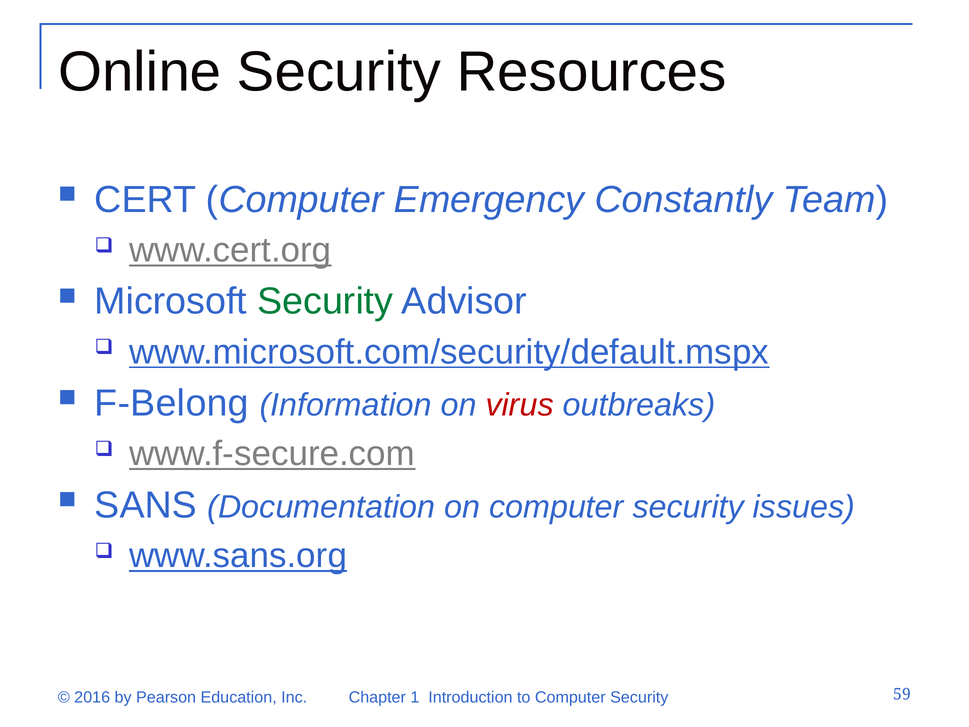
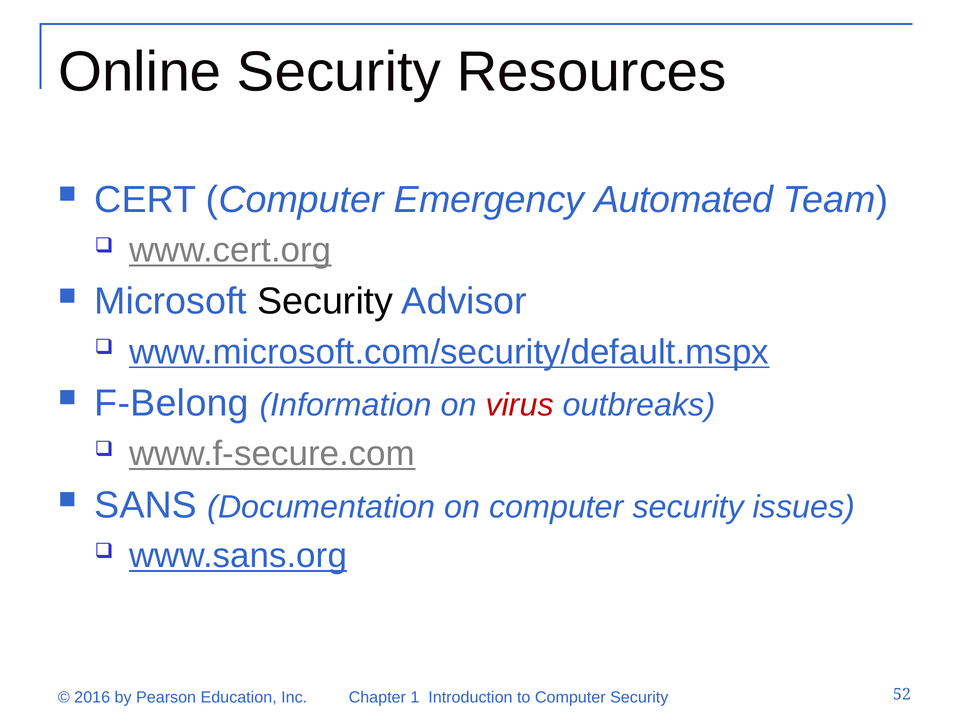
Constantly: Constantly -> Automated
Security at (325, 301) colour: green -> black
59: 59 -> 52
